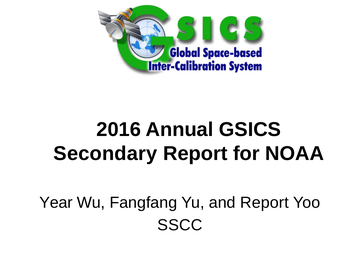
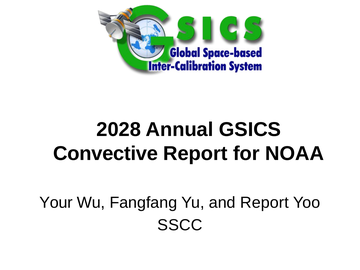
2016: 2016 -> 2028
Secondary: Secondary -> Convective
Year: Year -> Your
